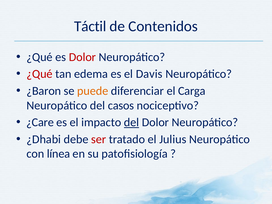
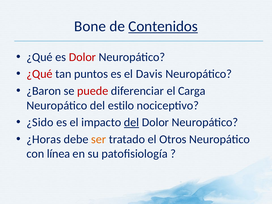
Táctil: Táctil -> Bone
Contenidos underline: none -> present
edema: edema -> puntos
puede colour: orange -> red
casos: casos -> estilo
¿Care: ¿Care -> ¿Sido
¿Dhabi: ¿Dhabi -> ¿Horas
ser colour: red -> orange
Julius: Julius -> Otros
